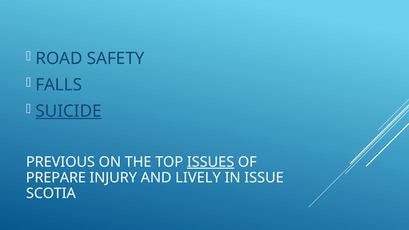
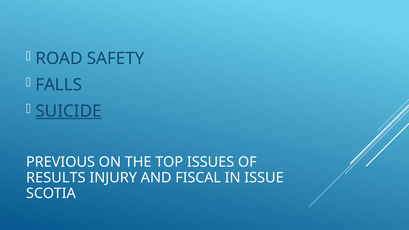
ISSUES underline: present -> none
PREPARE: PREPARE -> RESULTS
LIVELY: LIVELY -> FISCAL
